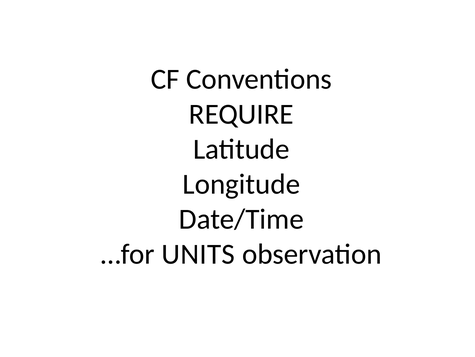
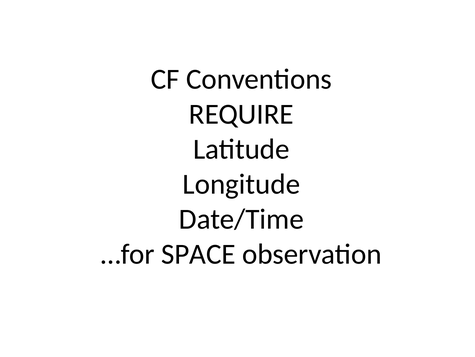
UNITS: UNITS -> SPACE
